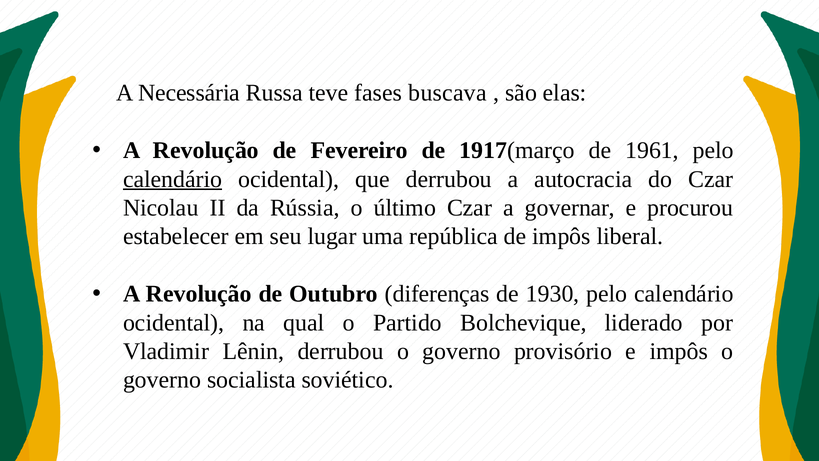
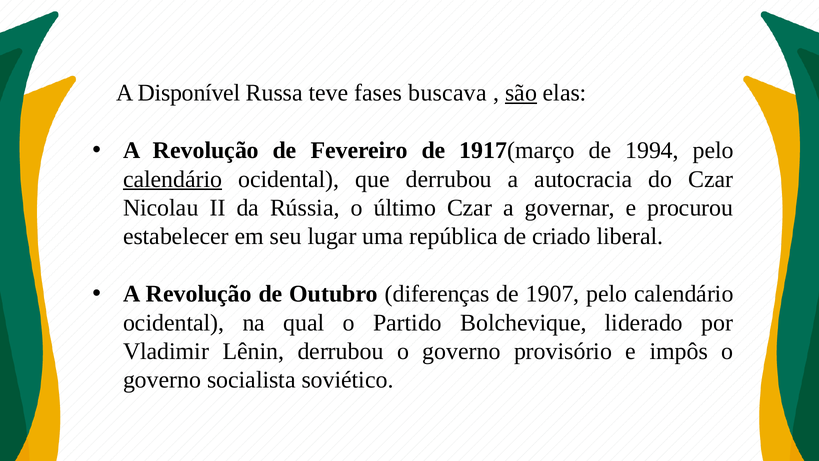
Necessária: Necessária -> Disponível
são underline: none -> present
1961: 1961 -> 1994
de impôs: impôs -> criado
1930: 1930 -> 1907
